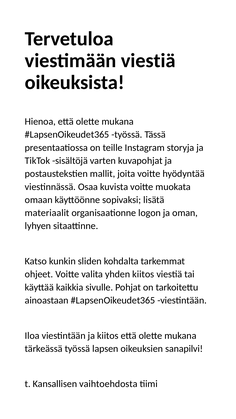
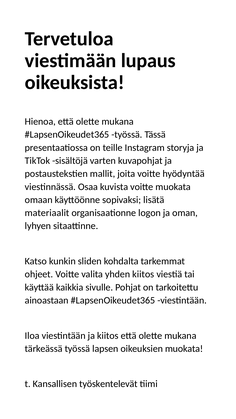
viestimään viestiä: viestiä -> lupaus
oikeuksien sanapilvi: sanapilvi -> muokata
vaihtoehdosta: vaihtoehdosta -> työskentelevät
